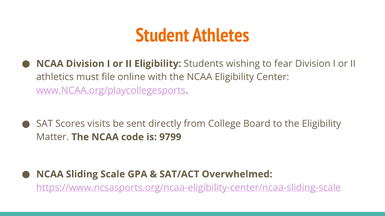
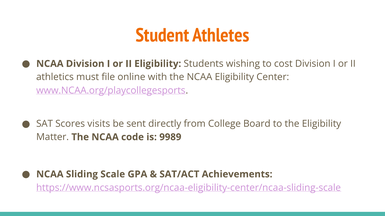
fear: fear -> cost
9799: 9799 -> 9989
Overwhelmed: Overwhelmed -> Achievements
